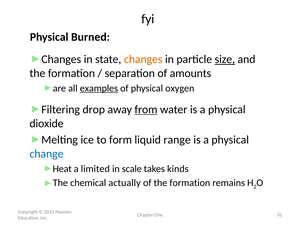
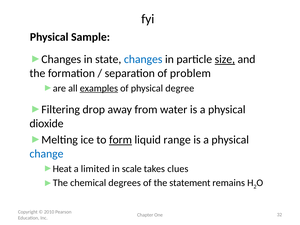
Burned: Burned -> Sample
changes at (143, 59) colour: orange -> blue
amounts: amounts -> problem
oxygen: oxygen -> degree
from underline: present -> none
form underline: none -> present
kinds: kinds -> clues
actually: actually -> degrees
of the formation: formation -> statement
